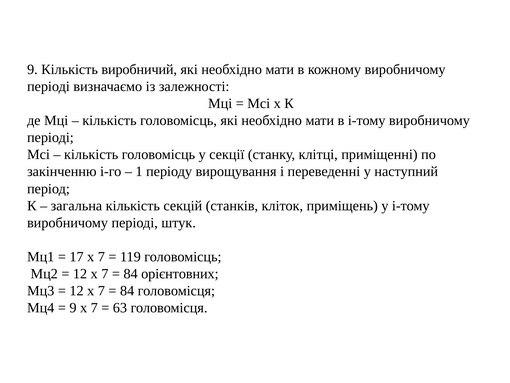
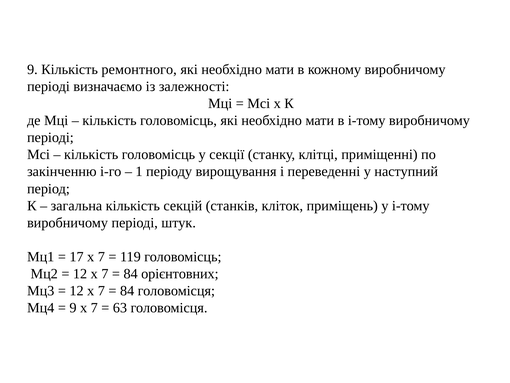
виробничий: виробничий -> ремонтного
